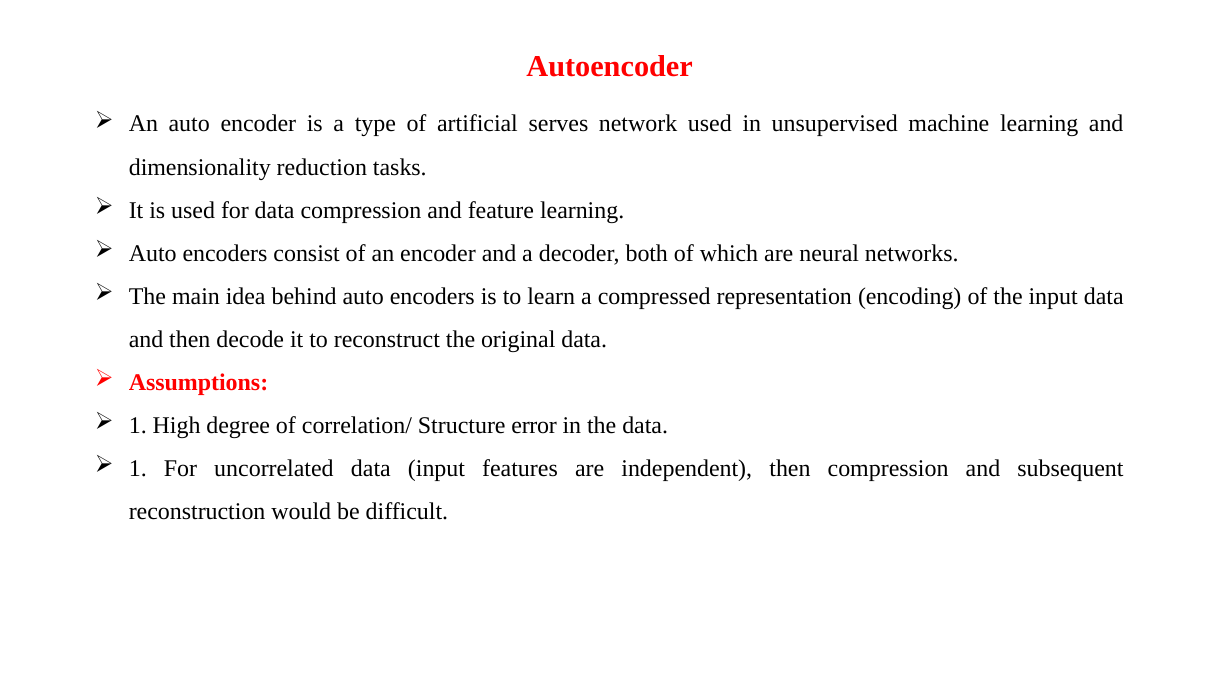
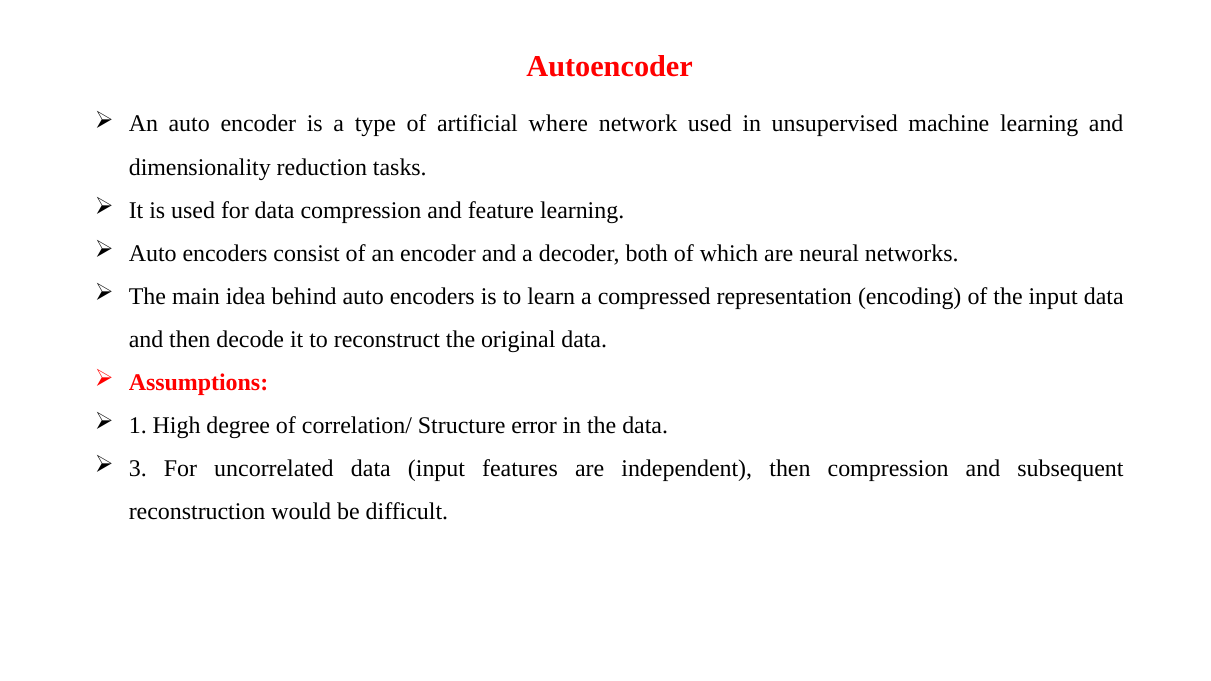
serves: serves -> where
1 at (138, 469): 1 -> 3
